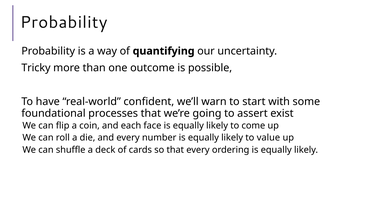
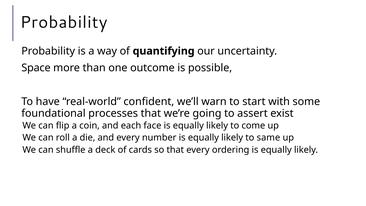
Tricky: Tricky -> Space
value: value -> same
